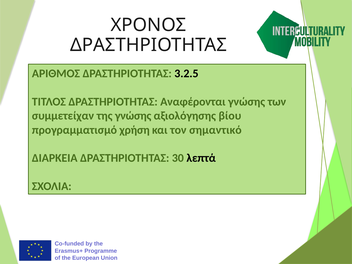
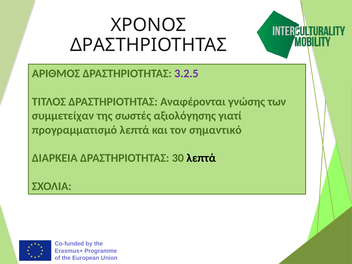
3.2.5 colour: black -> purple
της γνώσης: γνώσης -> σωστές
βίου: βίου -> γιατί
προγραμματισμό χρήση: χρήση -> λεπτά
